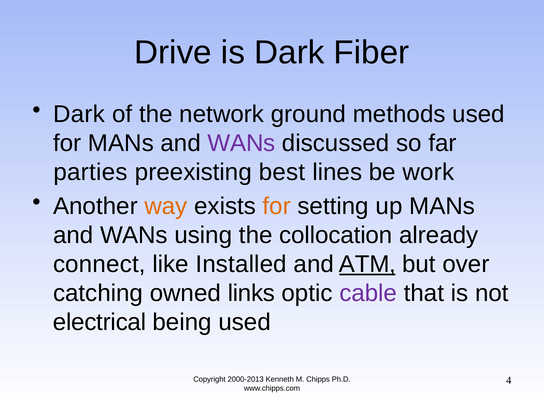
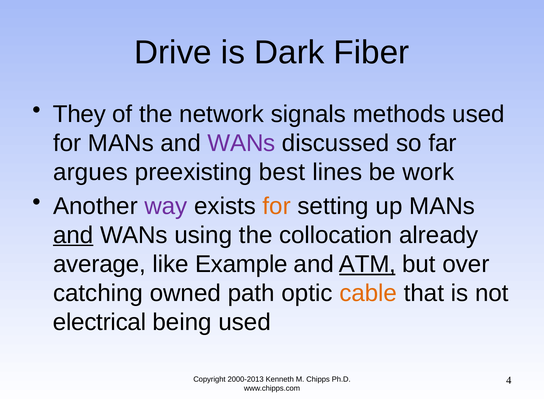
Dark at (79, 114): Dark -> They
ground: ground -> signals
parties: parties -> argues
way colour: orange -> purple
and at (73, 235) underline: none -> present
connect: connect -> average
Installed: Installed -> Example
links: links -> path
cable colour: purple -> orange
